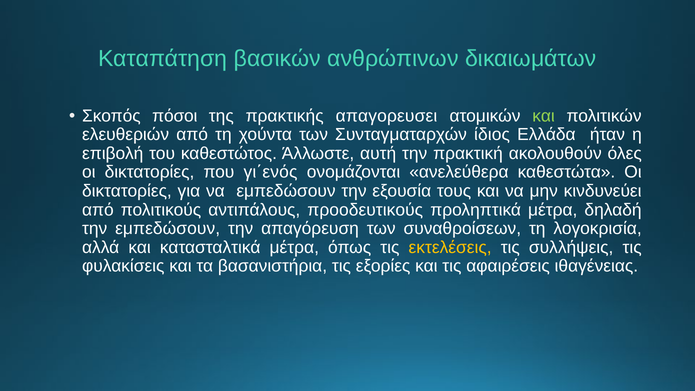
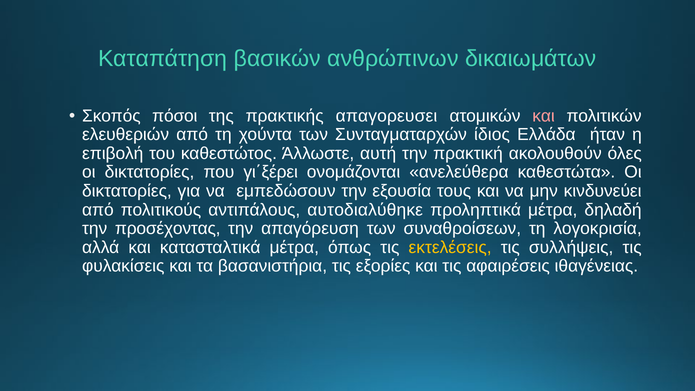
και at (544, 116) colour: light green -> pink
γι΄ενός: γι΄ενός -> γι΄ξέρει
προοδευτικούς: προοδευτικούς -> αυτοδιαλύθηκε
την εμπεδώσουν: εμπεδώσουν -> προσέχοντας
